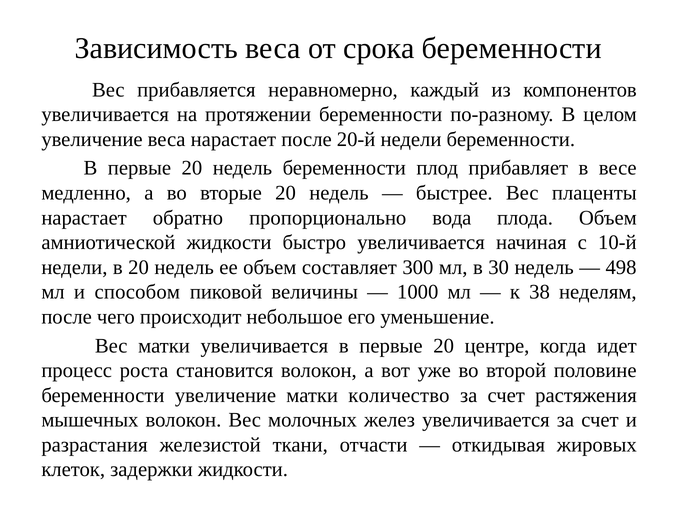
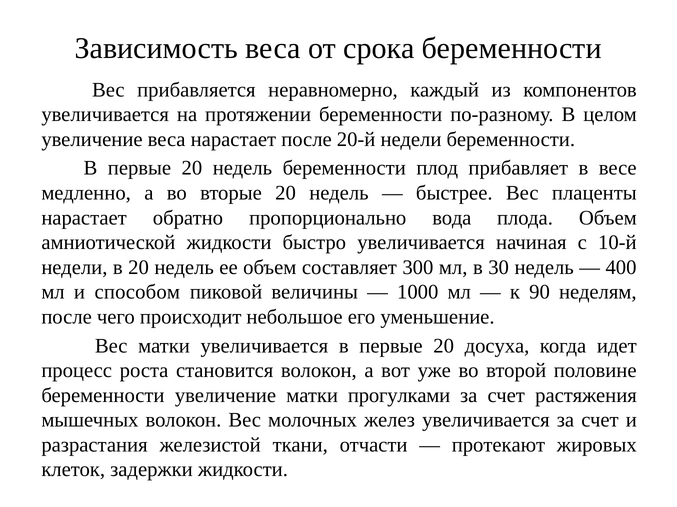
498: 498 -> 400
38: 38 -> 90
центре: центре -> досуха
количество: количество -> прогулками
откидывая: откидывая -> протекают
